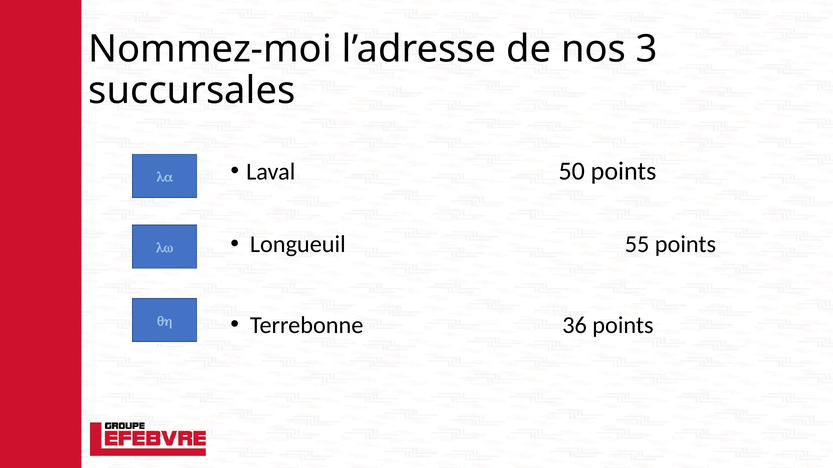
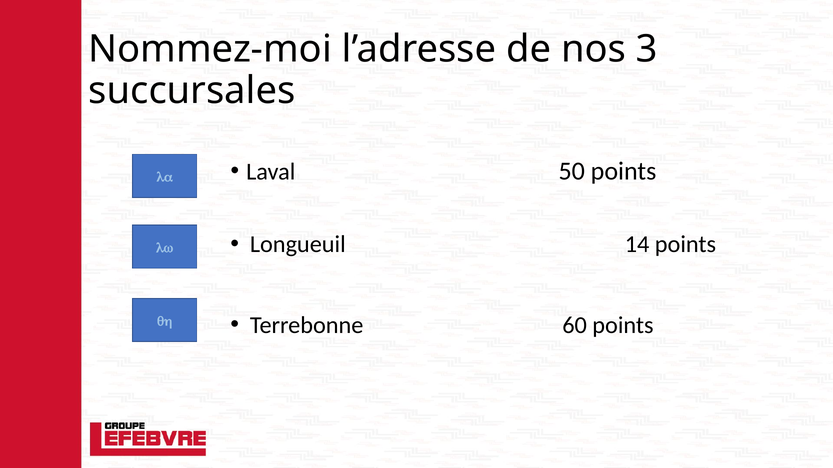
55: 55 -> 14
36: 36 -> 60
